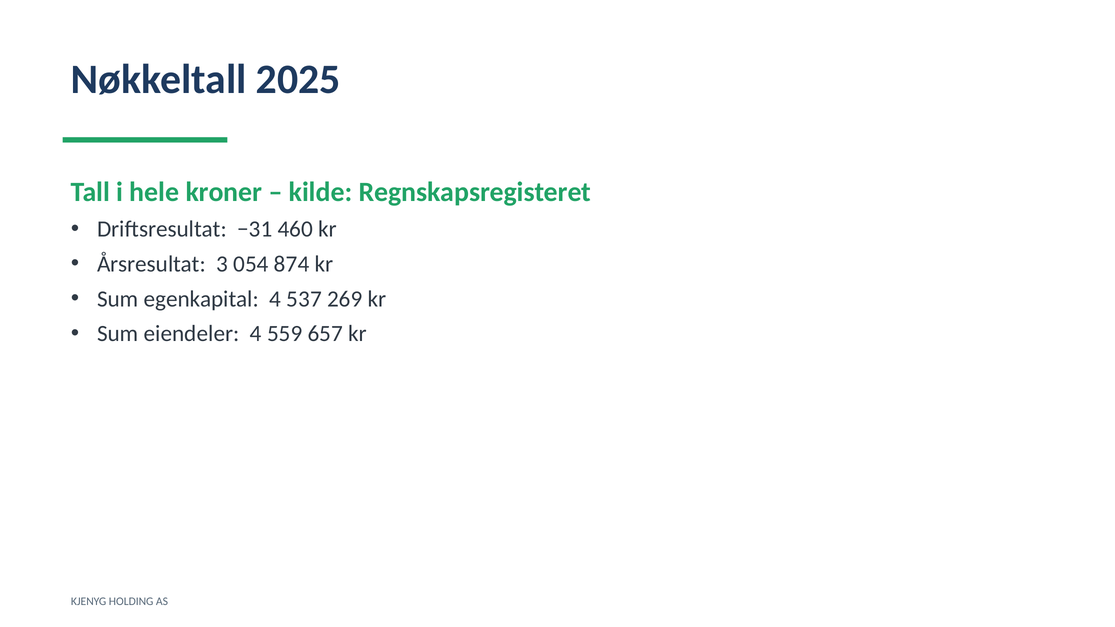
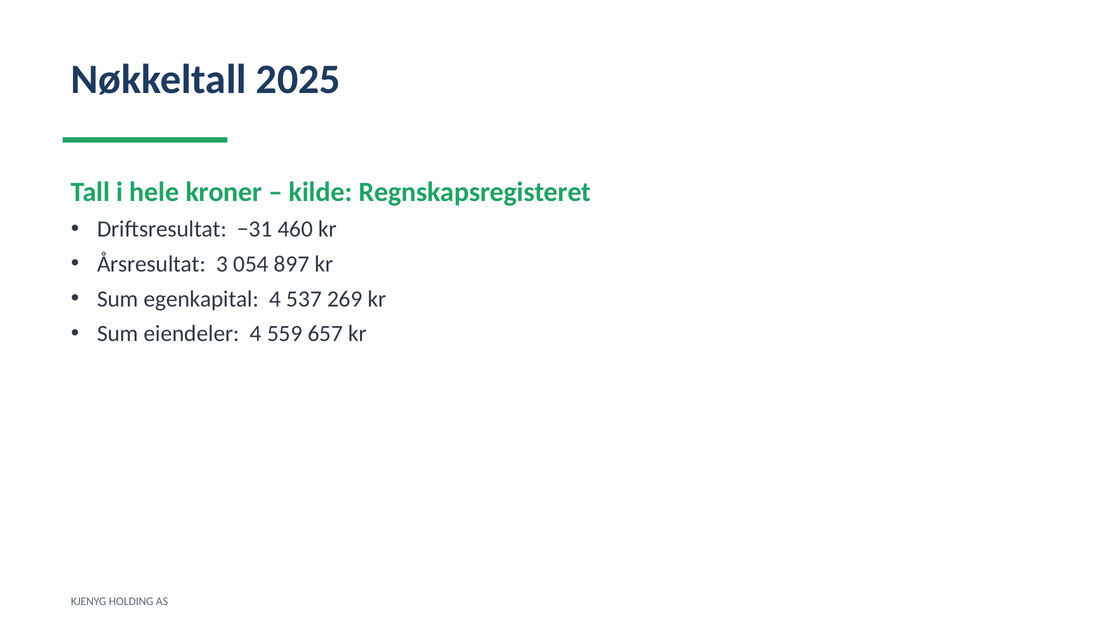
874: 874 -> 897
